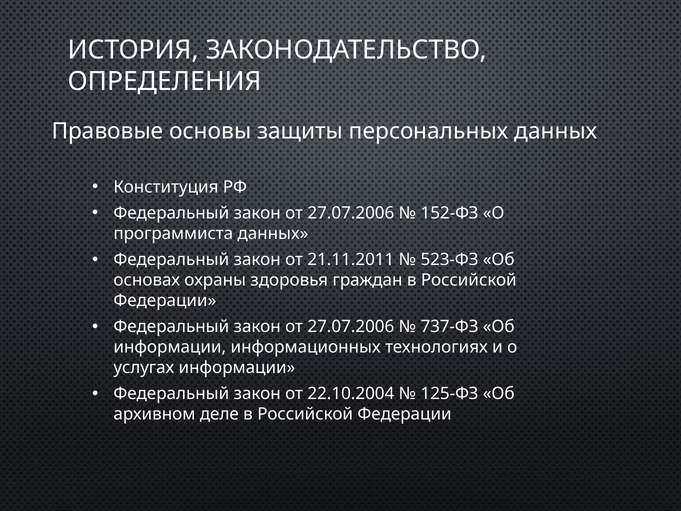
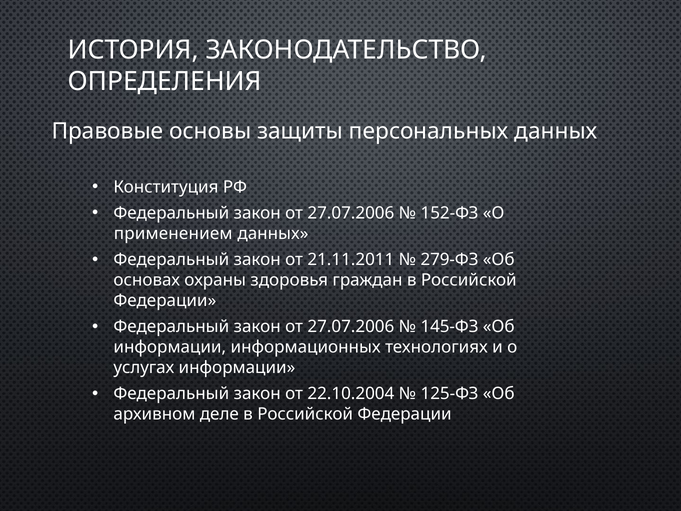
программиста: программиста -> применением
523-ФЗ: 523-ФЗ -> 279-ФЗ
737-ФЗ: 737-ФЗ -> 145-ФЗ
